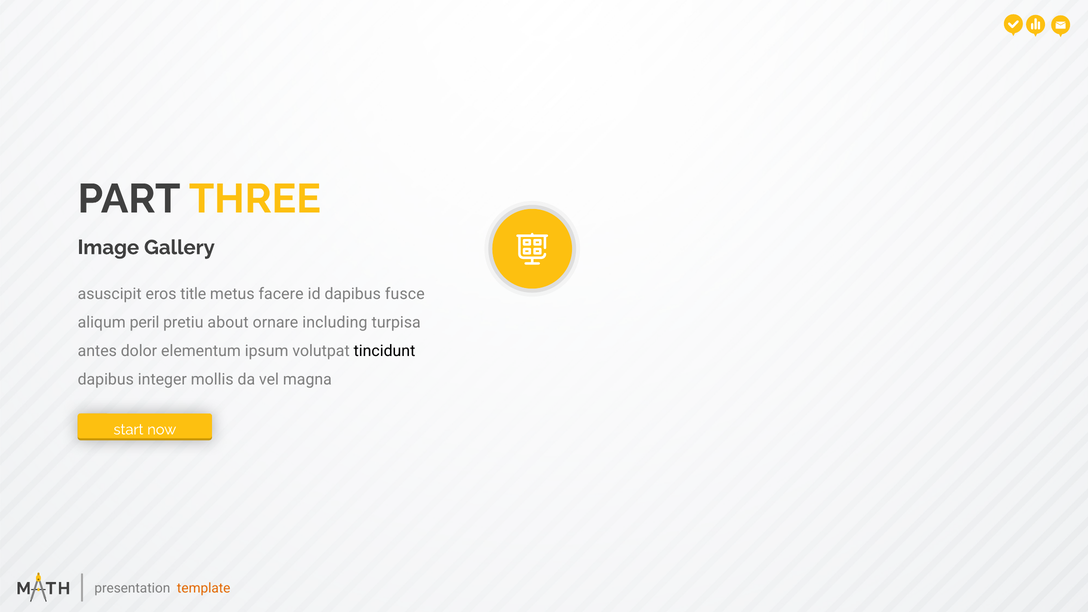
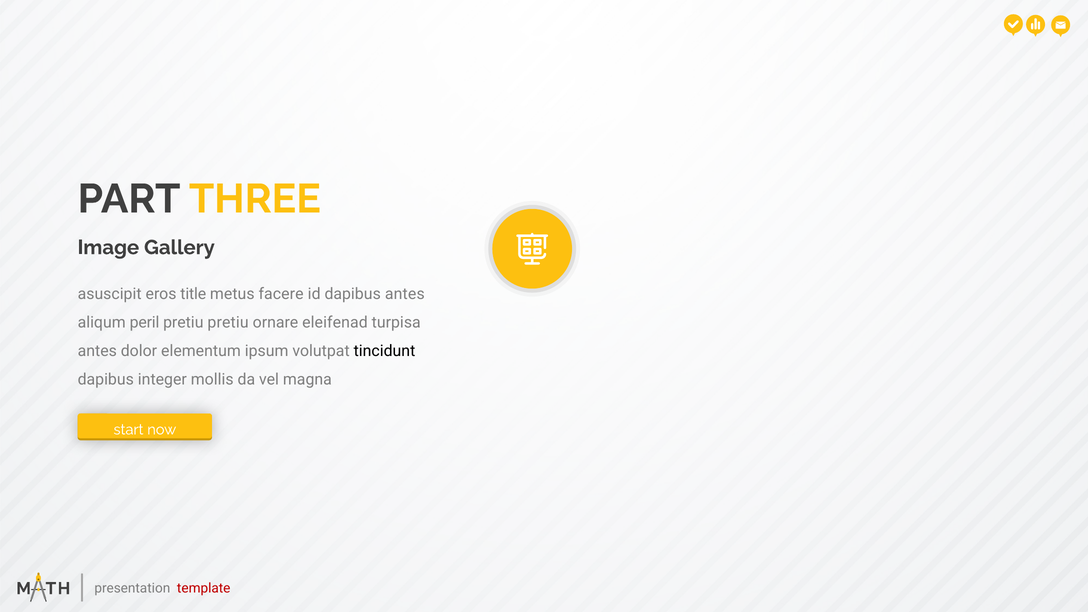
dapibus fusce: fusce -> antes
pretiu about: about -> pretiu
including: including -> eleifenad
template colour: orange -> red
